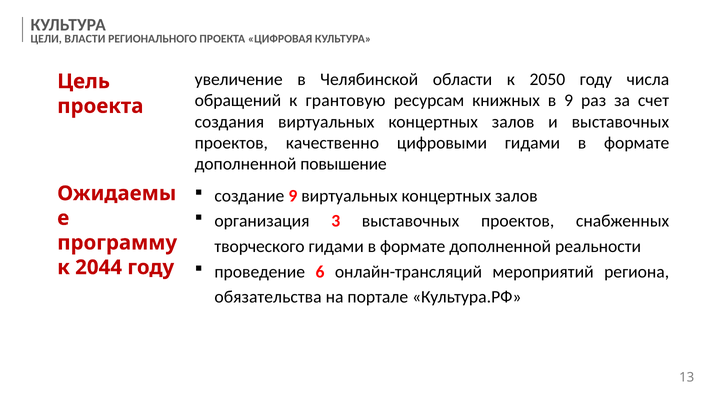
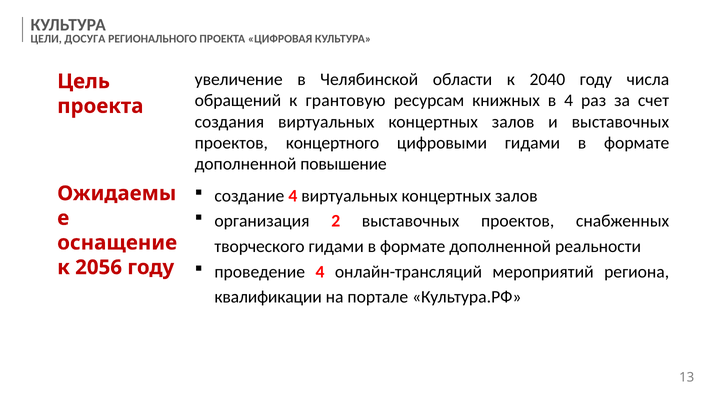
ВЛАСТИ: ВЛАСТИ -> ДОСУГА
2050: 2050 -> 2040
в 9: 9 -> 4
качественно: качественно -> концертного
создание 9: 9 -> 4
3: 3 -> 2
программу: программу -> оснащение
проведение 6: 6 -> 4
2044: 2044 -> 2056
обязательства: обязательства -> квалификации
